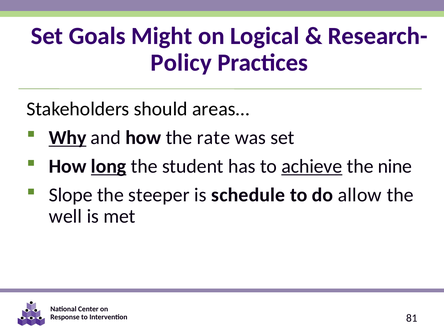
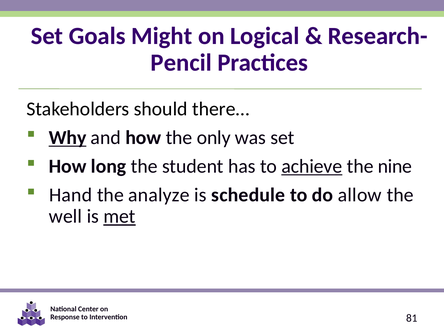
Policy: Policy -> Pencil
areas…: areas… -> there…
rate: rate -> only
long underline: present -> none
Slope: Slope -> Hand
steeper: steeper -> analyze
met underline: none -> present
